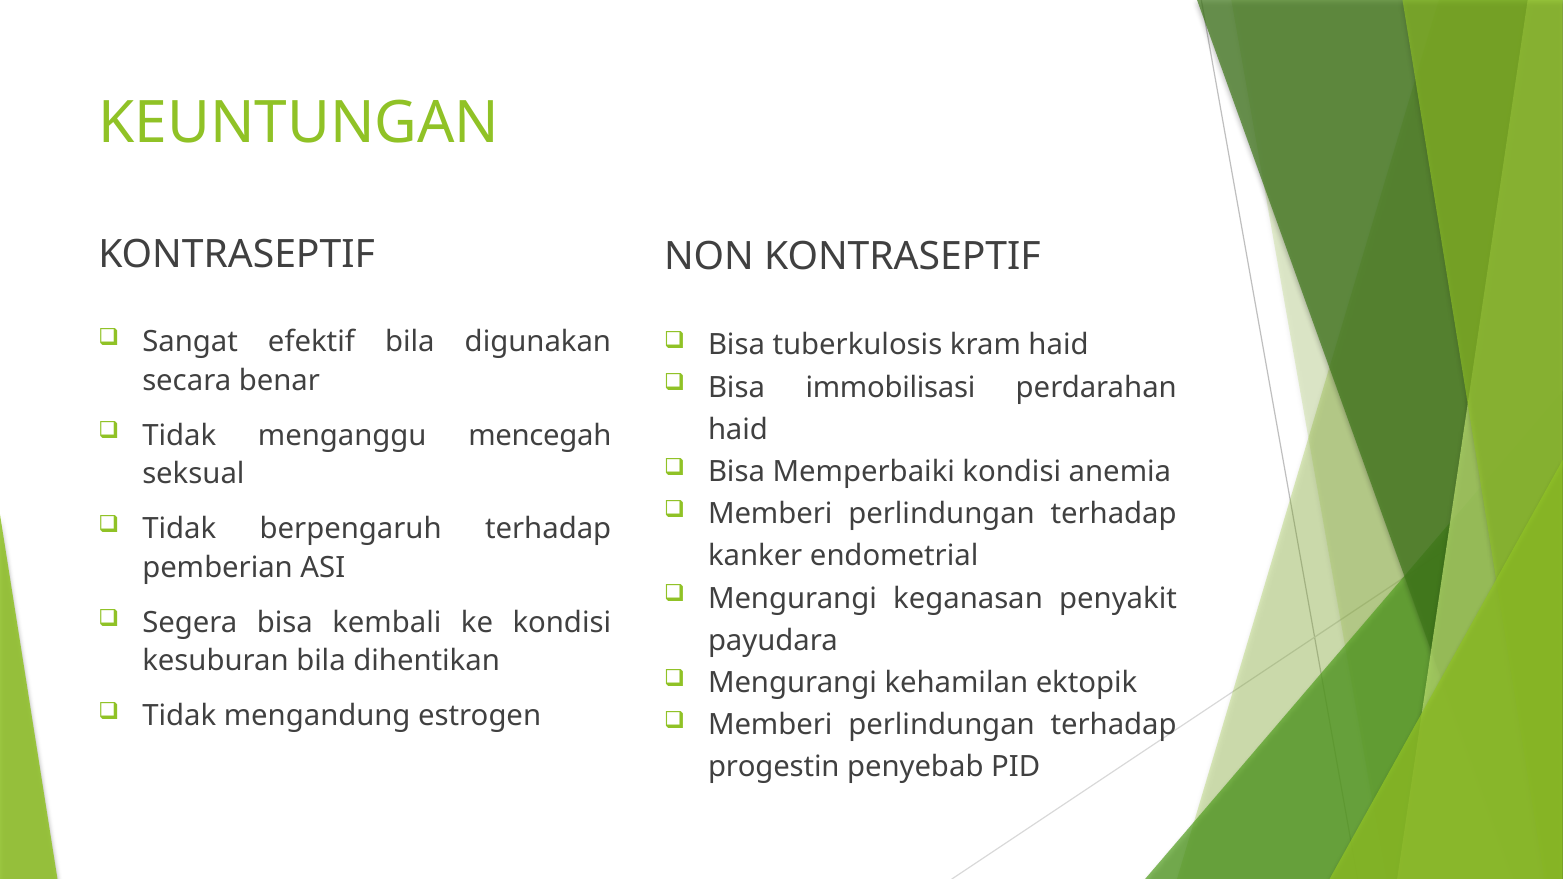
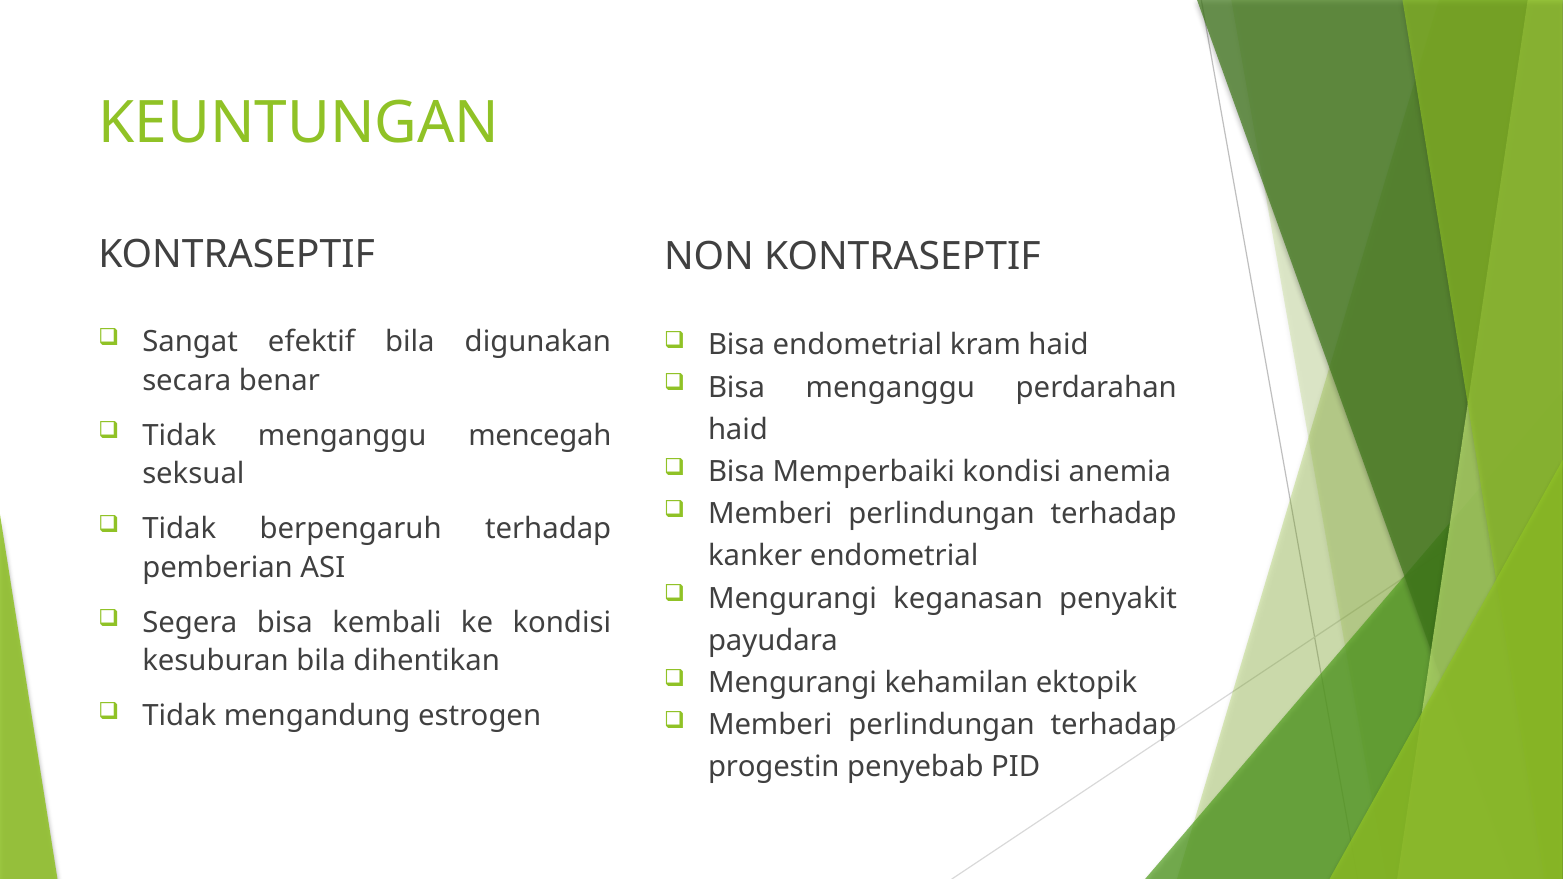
Bisa tuberkulosis: tuberkulosis -> endometrial
Bisa immobilisasi: immobilisasi -> menganggu
